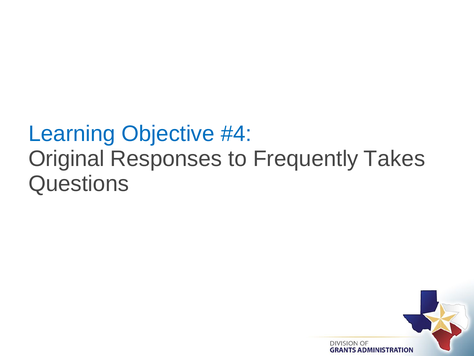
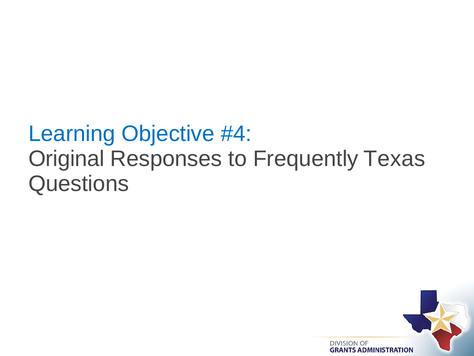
Takes: Takes -> Texas
